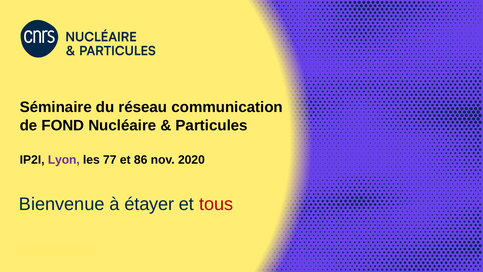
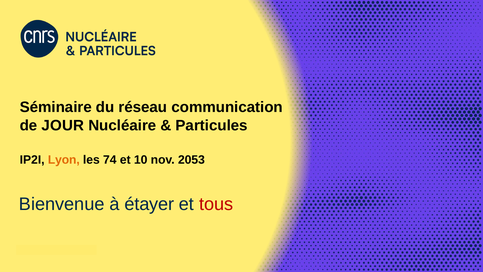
FOND: FOND -> JOUR
Lyon colour: purple -> orange
77: 77 -> 74
86: 86 -> 10
2020: 2020 -> 2053
